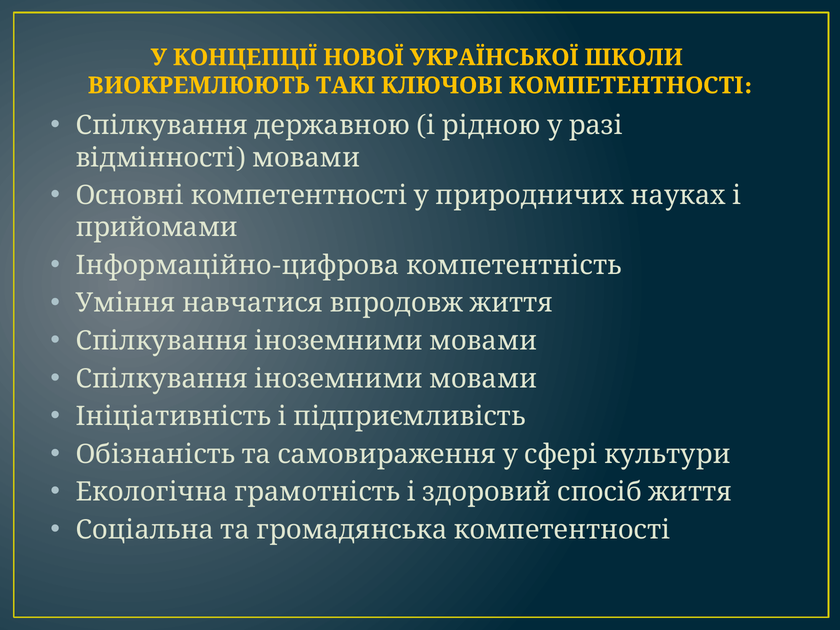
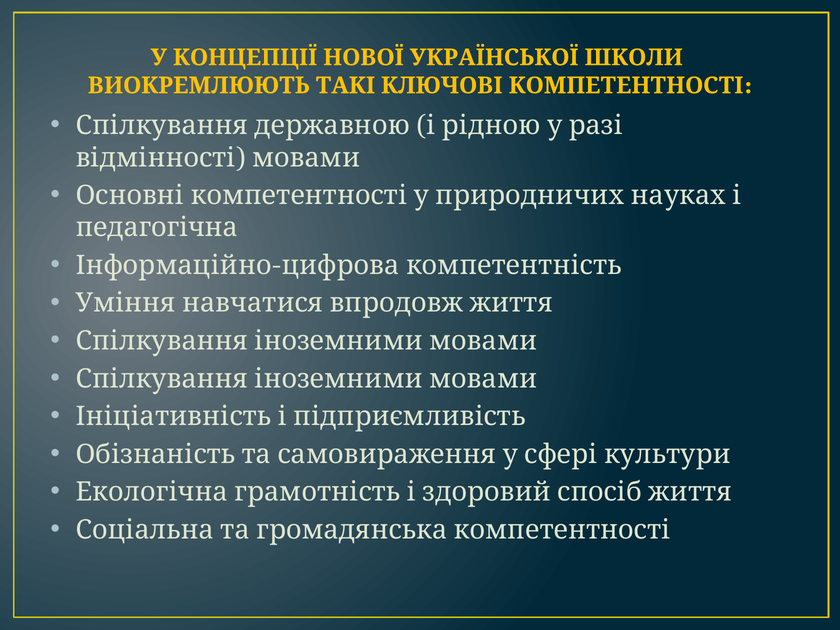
прийомами: прийомами -> педагогічна
